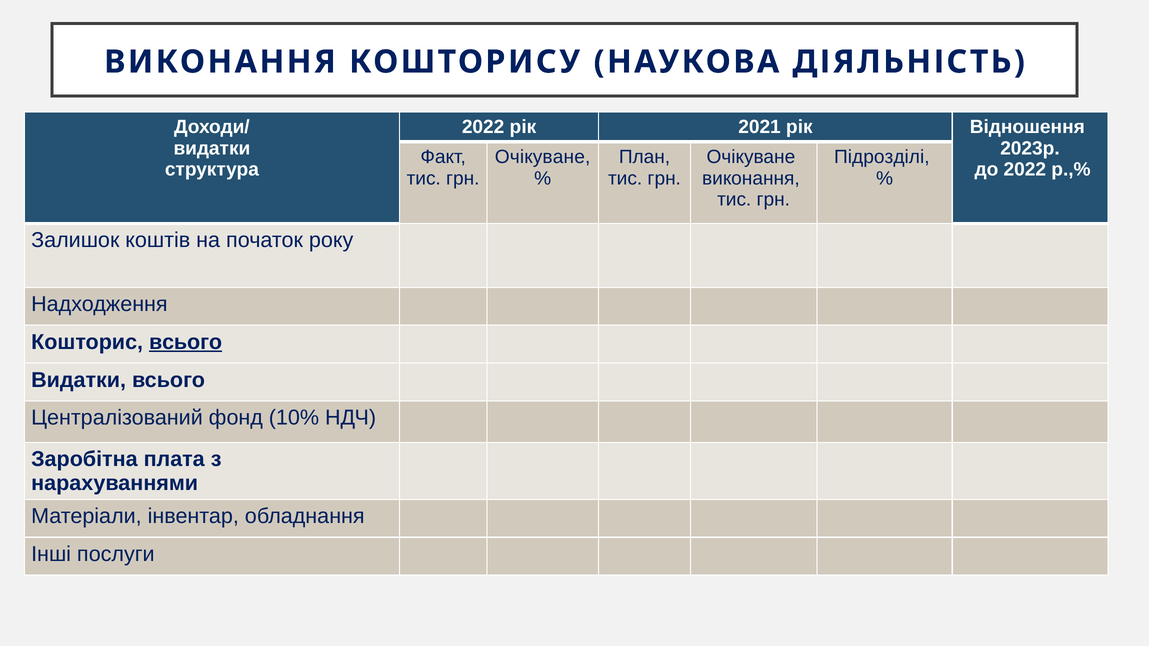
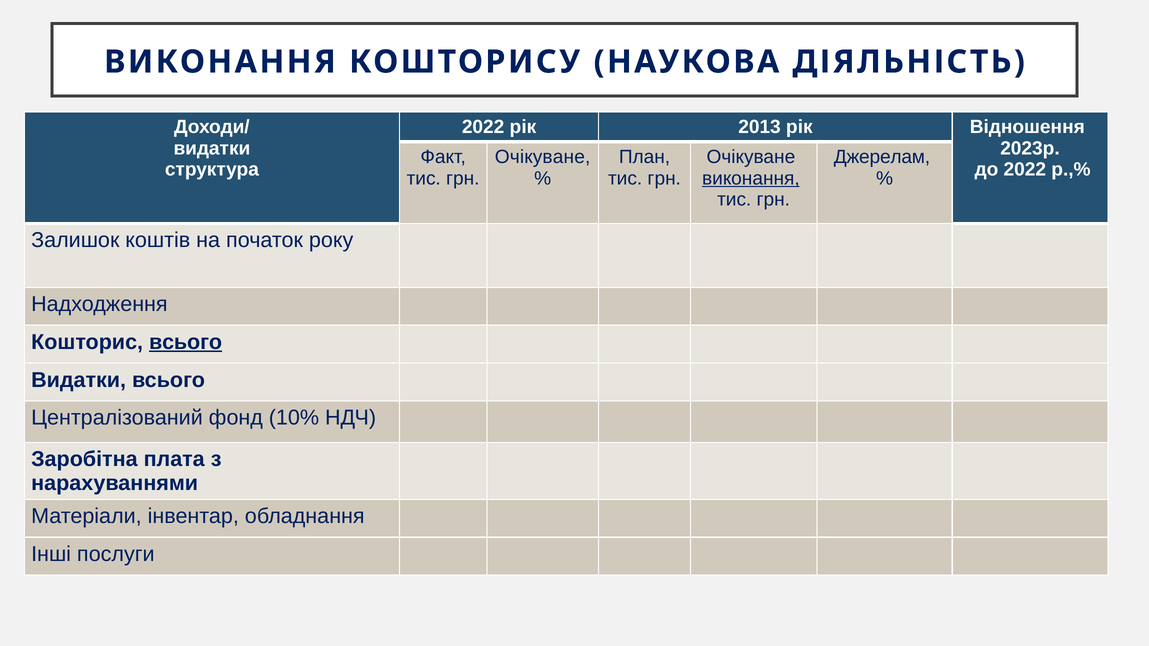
2021: 2021 -> 2013
Підрозділі: Підрозділі -> Джерелам
виконання at (751, 178) underline: none -> present
